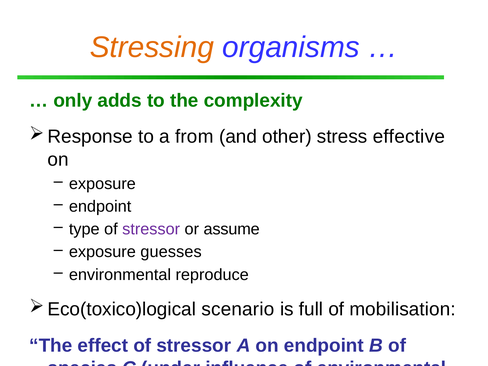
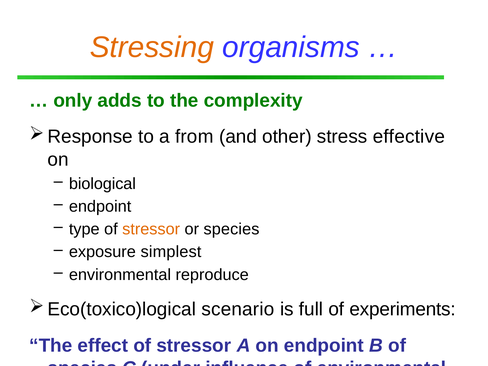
exposure at (102, 184): exposure -> biological
stressor at (151, 229) colour: purple -> orange
or assume: assume -> species
guesses: guesses -> simplest
mobilisation: mobilisation -> experiments
